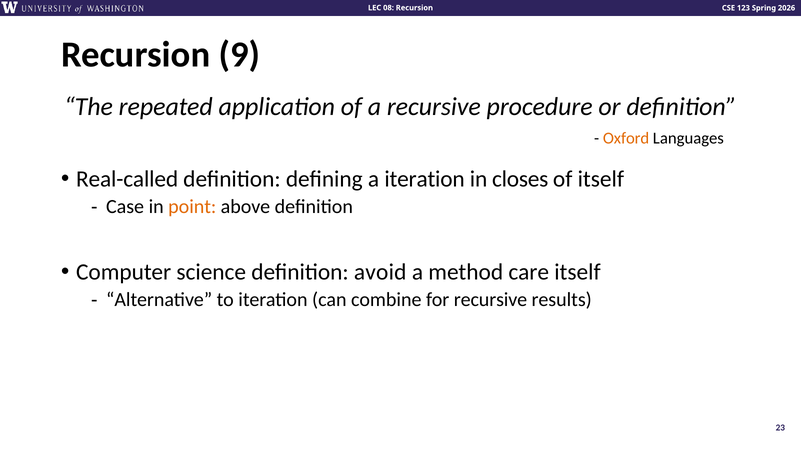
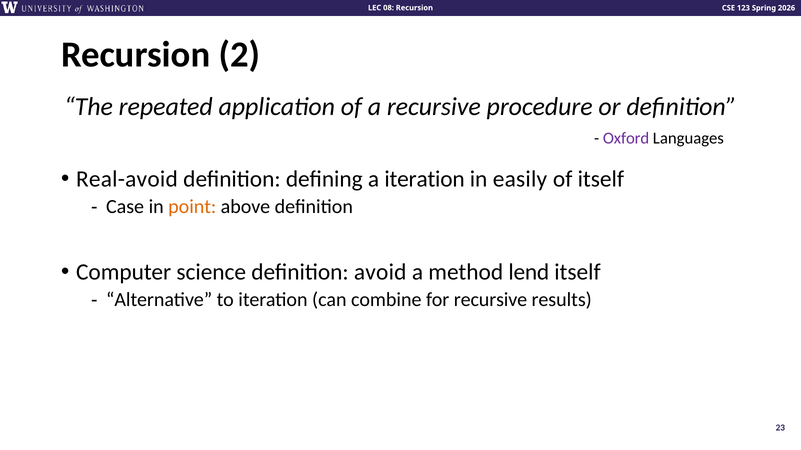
9: 9 -> 2
Oxford colour: orange -> purple
Real-called: Real-called -> Real-avoid
closes: closes -> easily
care: care -> lend
